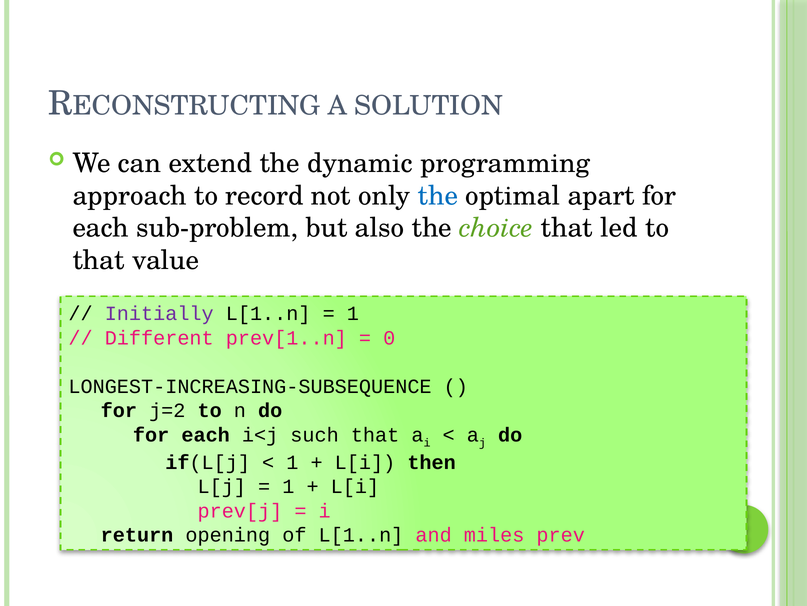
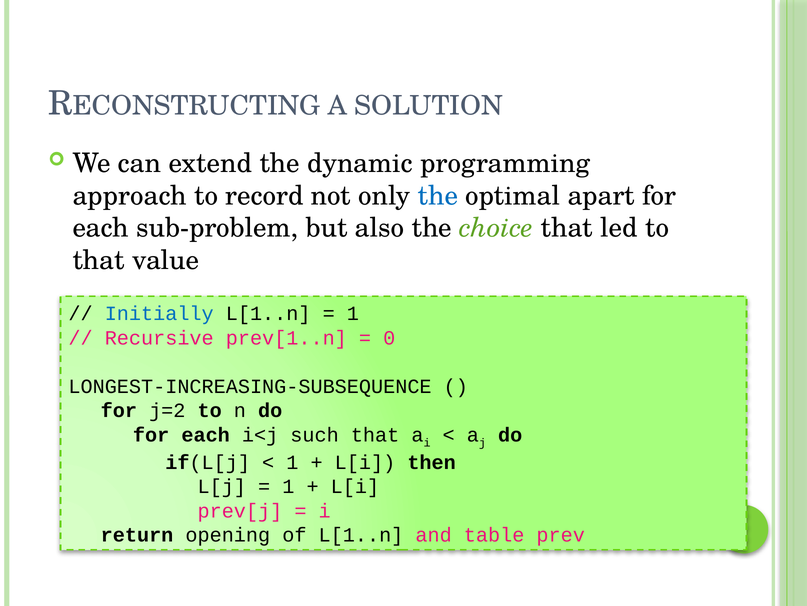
Initially colour: purple -> blue
Different: Different -> Recursive
miles: miles -> table
